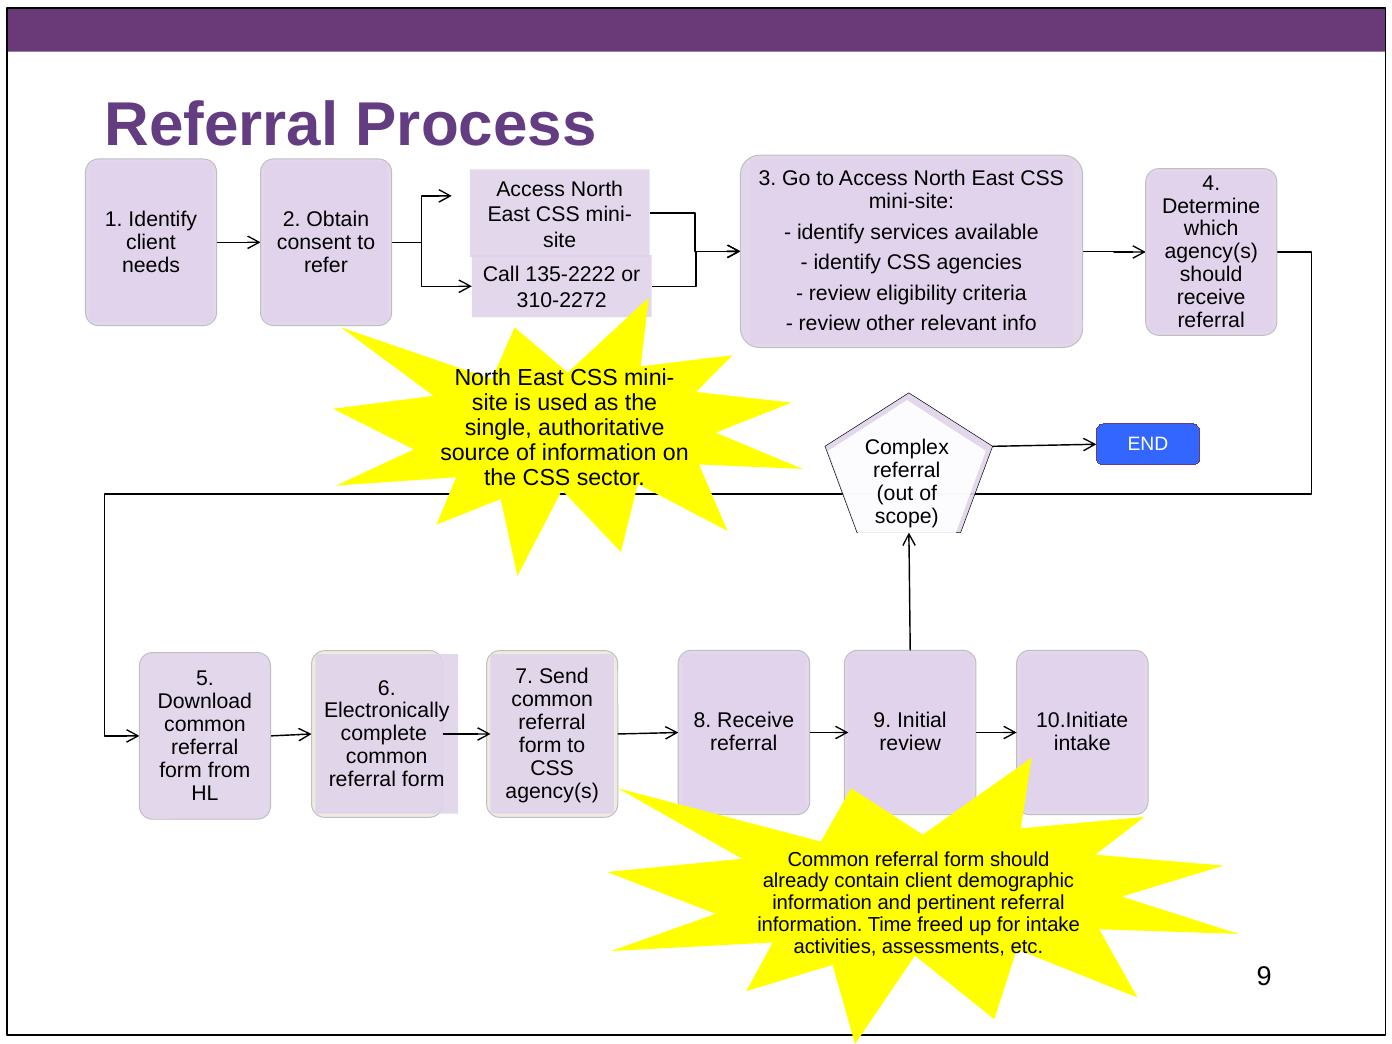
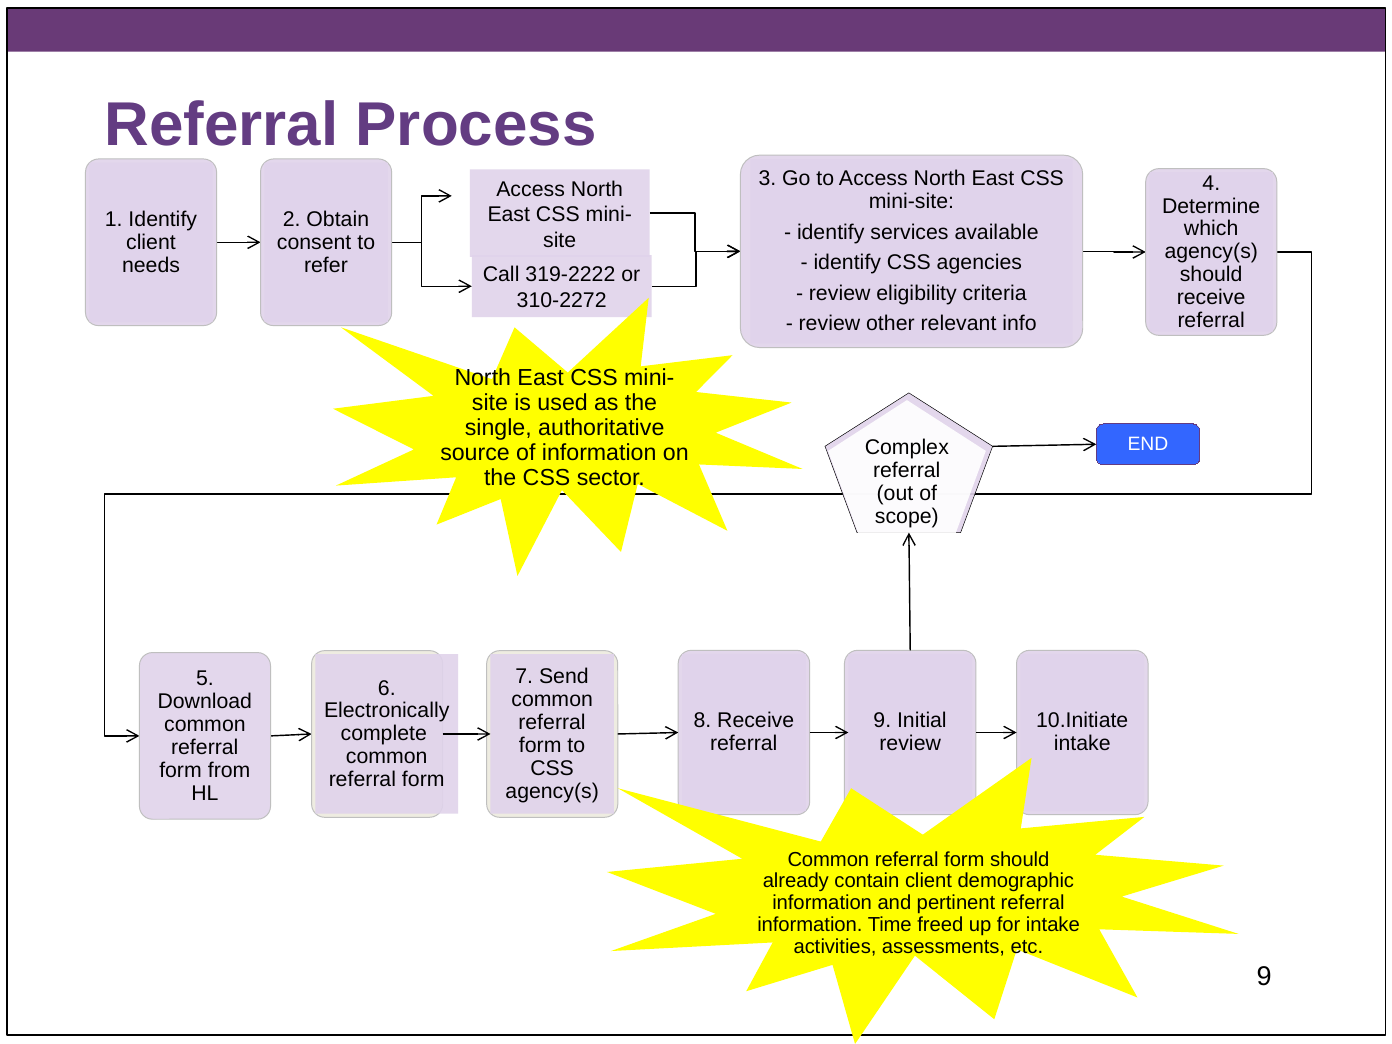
135-2222: 135-2222 -> 319-2222
